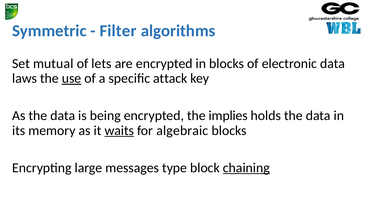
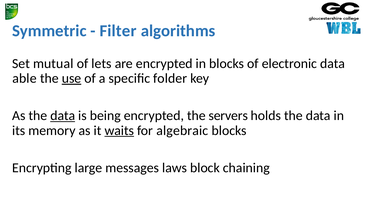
laws: laws -> able
attack: attack -> folder
data at (63, 116) underline: none -> present
implies: implies -> servers
type: type -> laws
chaining underline: present -> none
